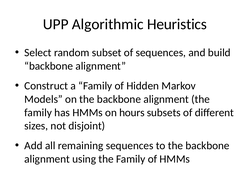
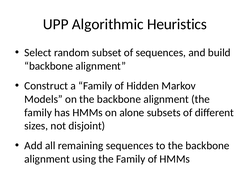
hours: hours -> alone
